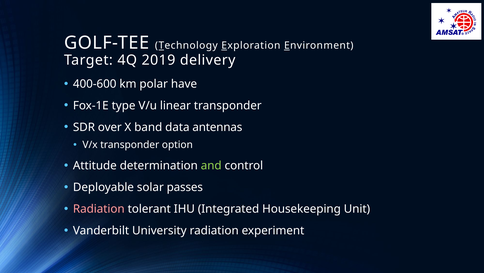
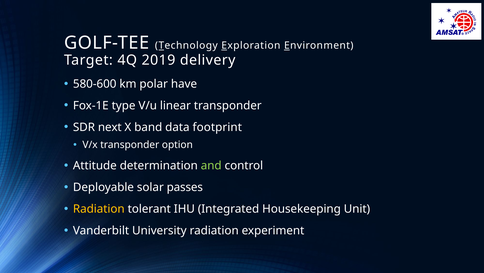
400-600: 400-600 -> 580-600
over: over -> next
antennas: antennas -> footprint
Radiation at (99, 209) colour: pink -> yellow
